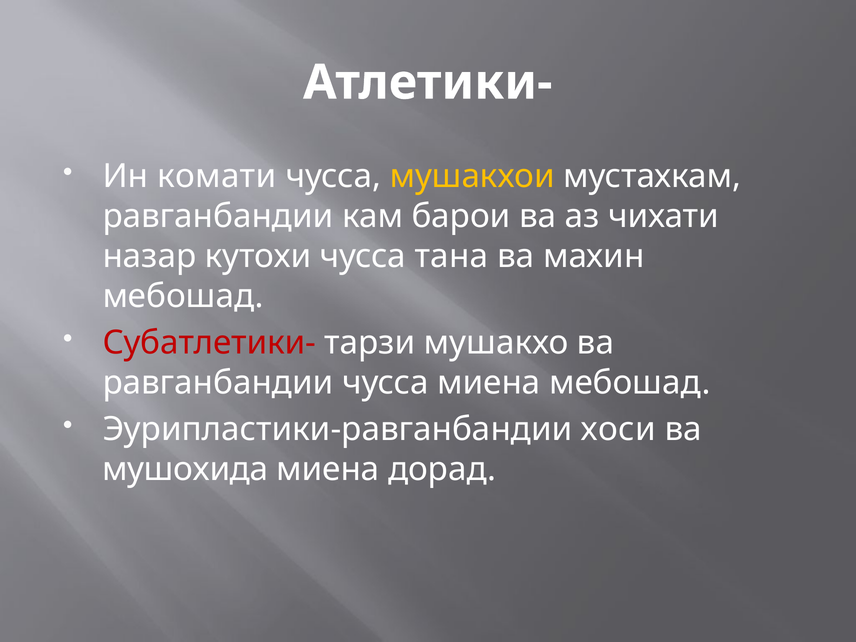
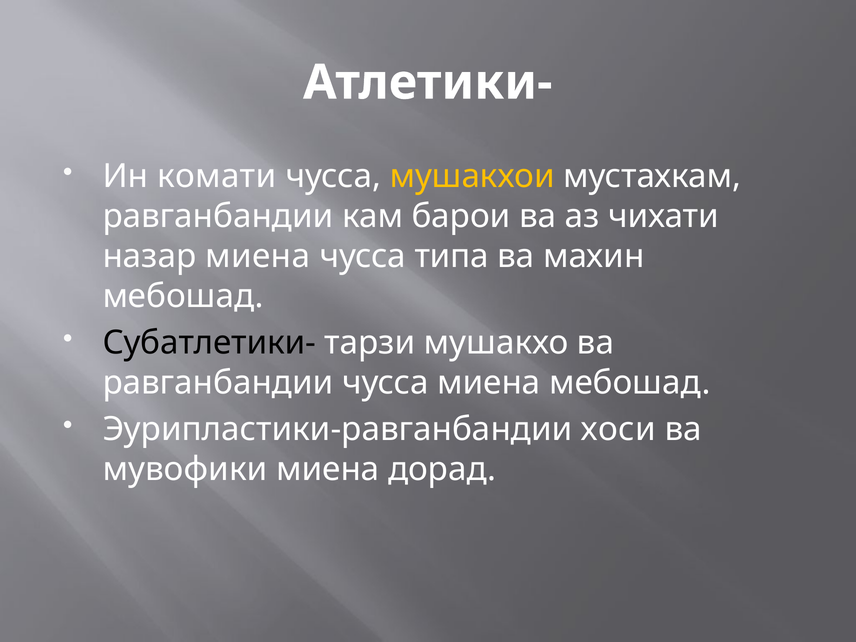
назар кутохи: кутохи -> миена
тана: тана -> типа
Субатлетики- colour: red -> black
мушохида: мушохида -> мувофики
